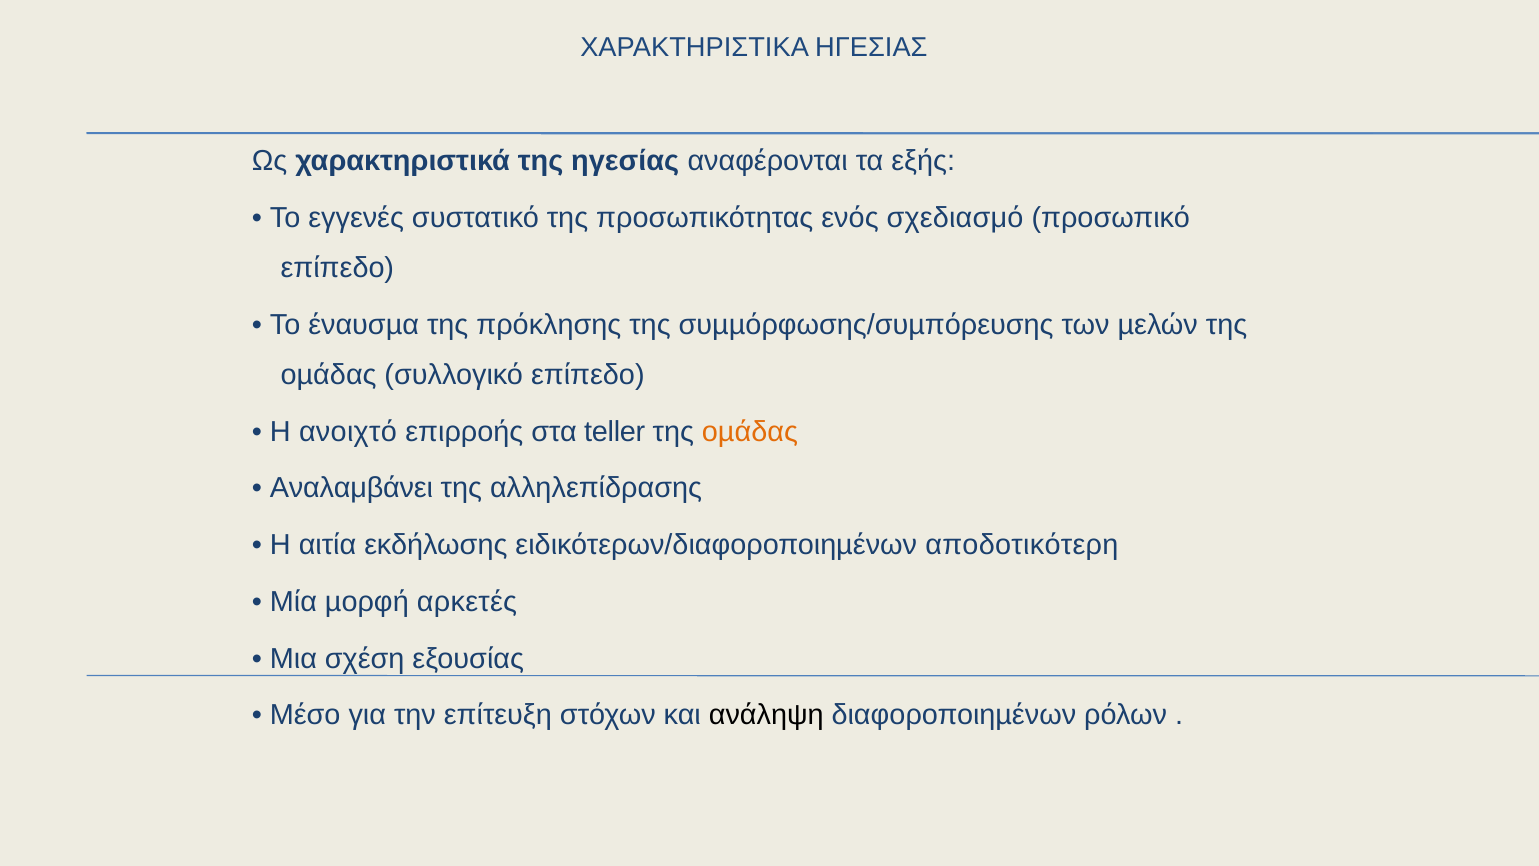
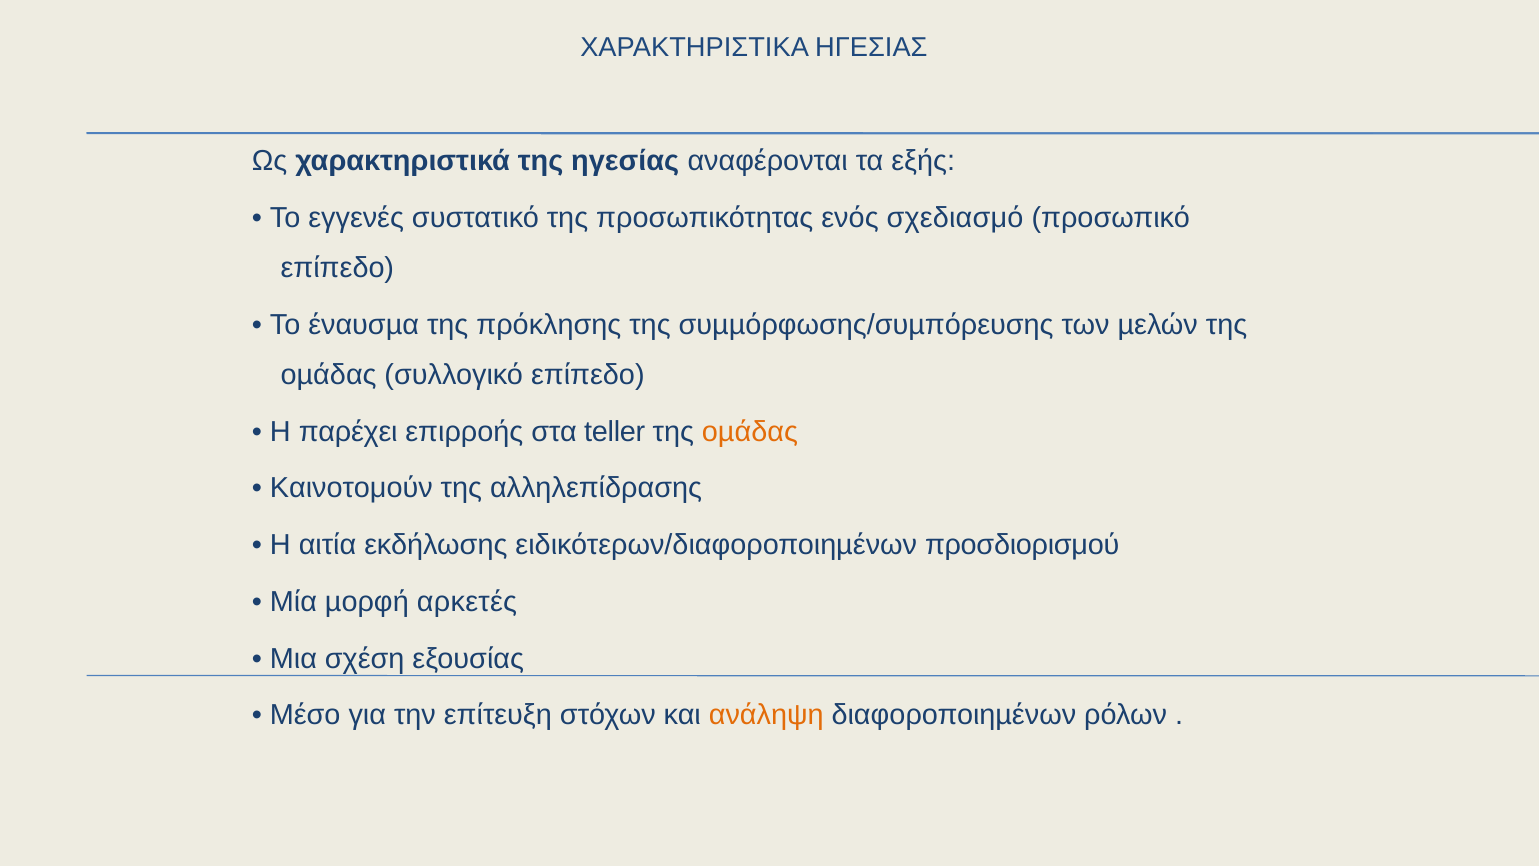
ανοιχτό: ανοιχτό -> παρέχει
Αναλαμβάνει: Αναλαμβάνει -> Καινοτομούν
αποδοτικότερη: αποδοτικότερη -> προσδιορισμού
ανάληψη colour: black -> orange
